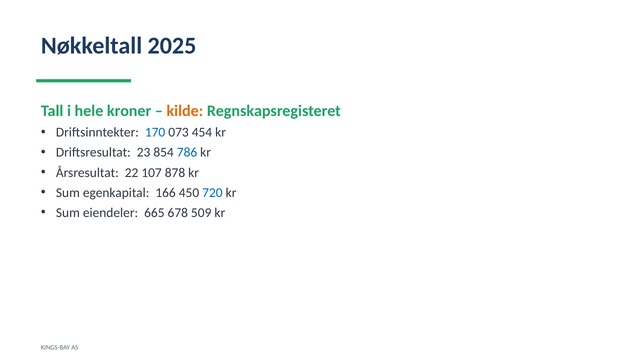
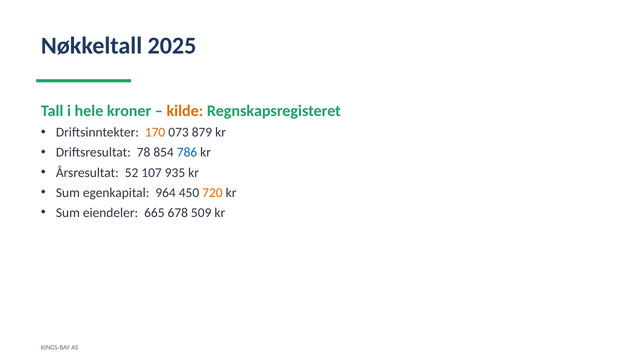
170 colour: blue -> orange
454: 454 -> 879
23: 23 -> 78
22: 22 -> 52
878: 878 -> 935
166: 166 -> 964
720 colour: blue -> orange
